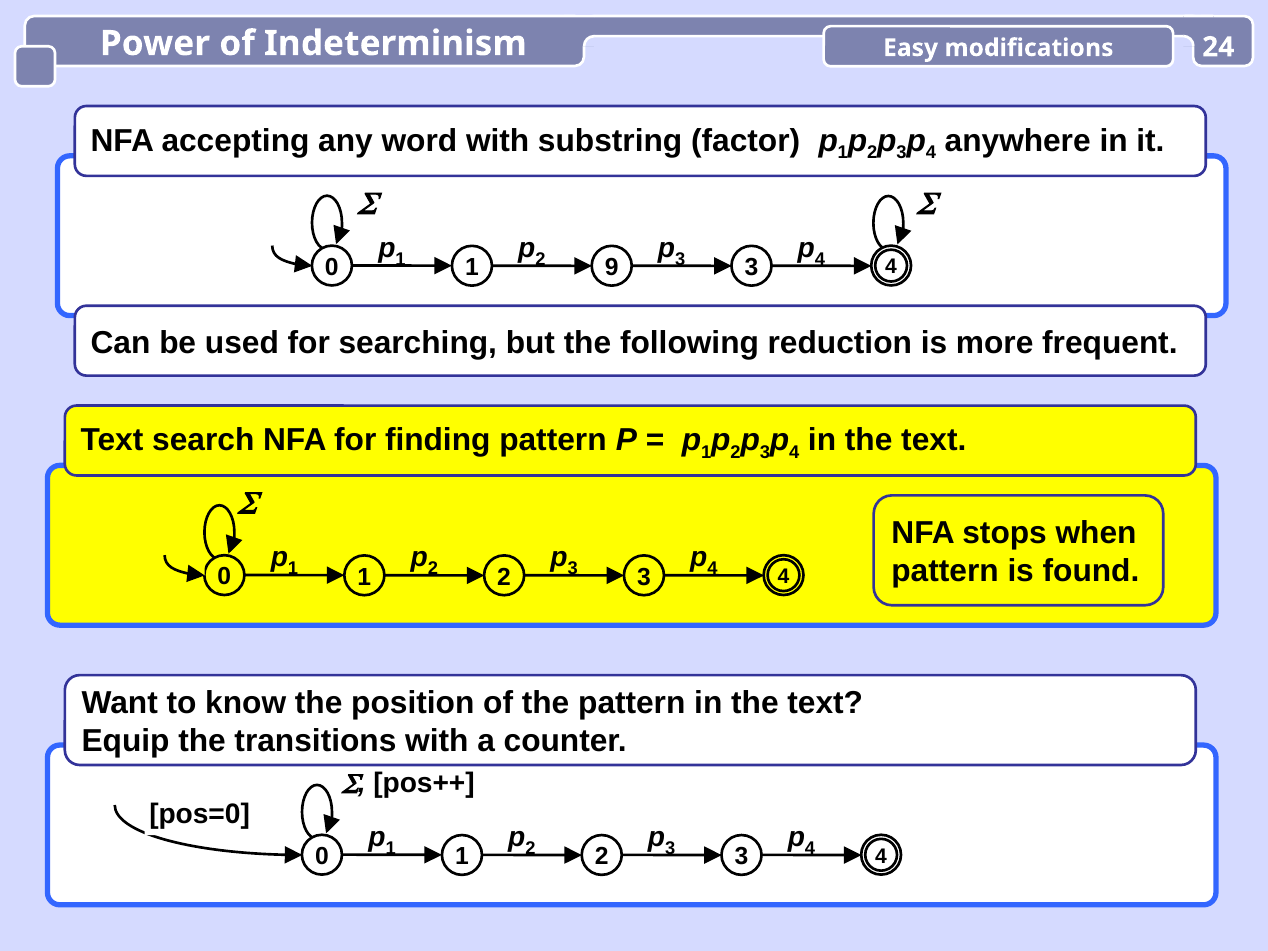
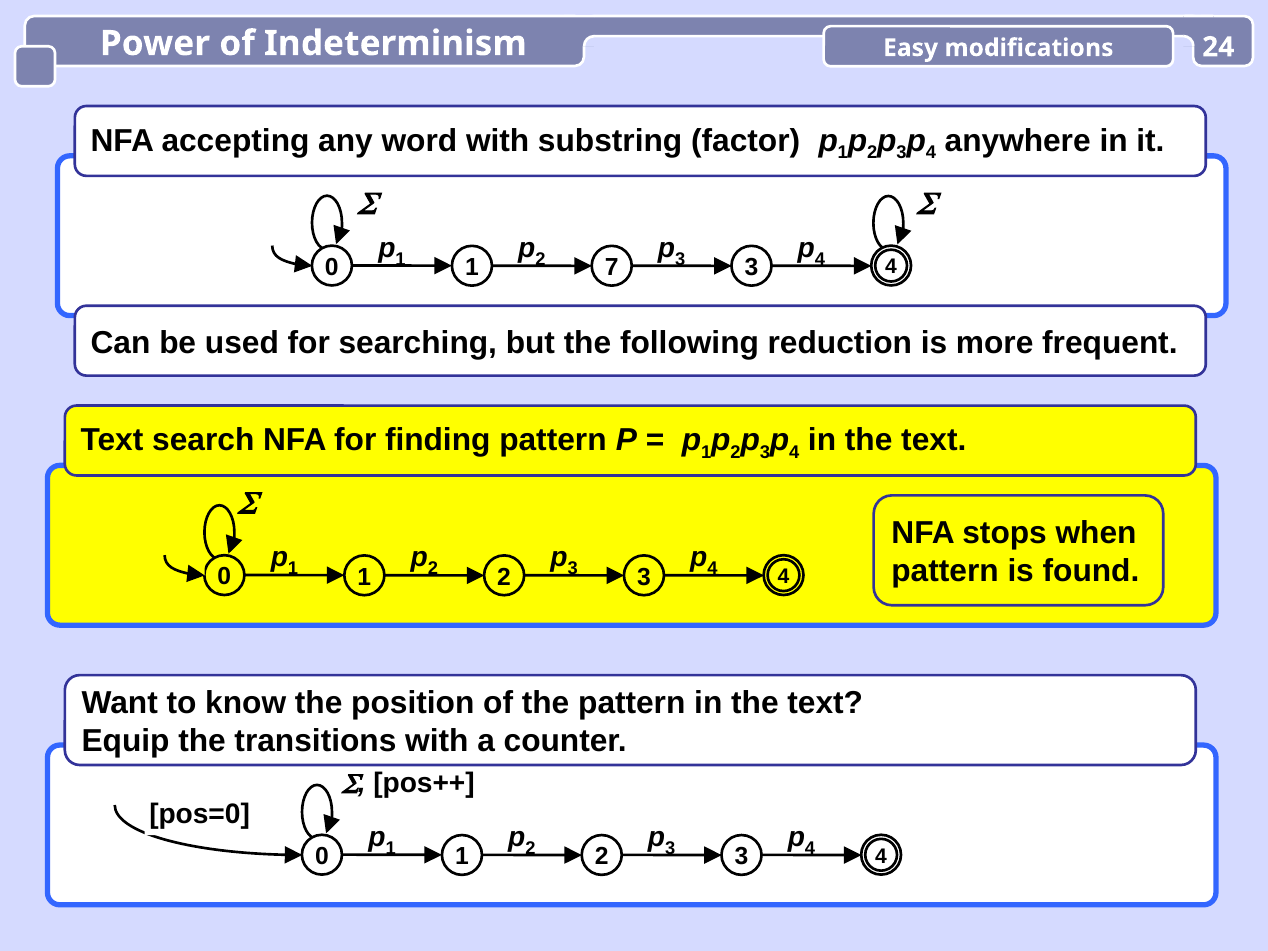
9: 9 -> 7
